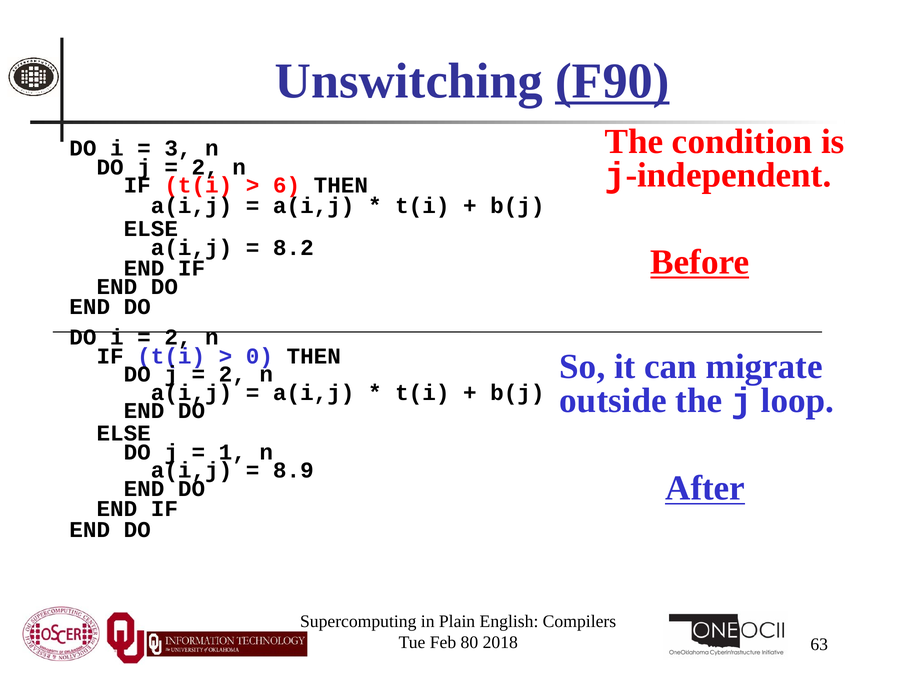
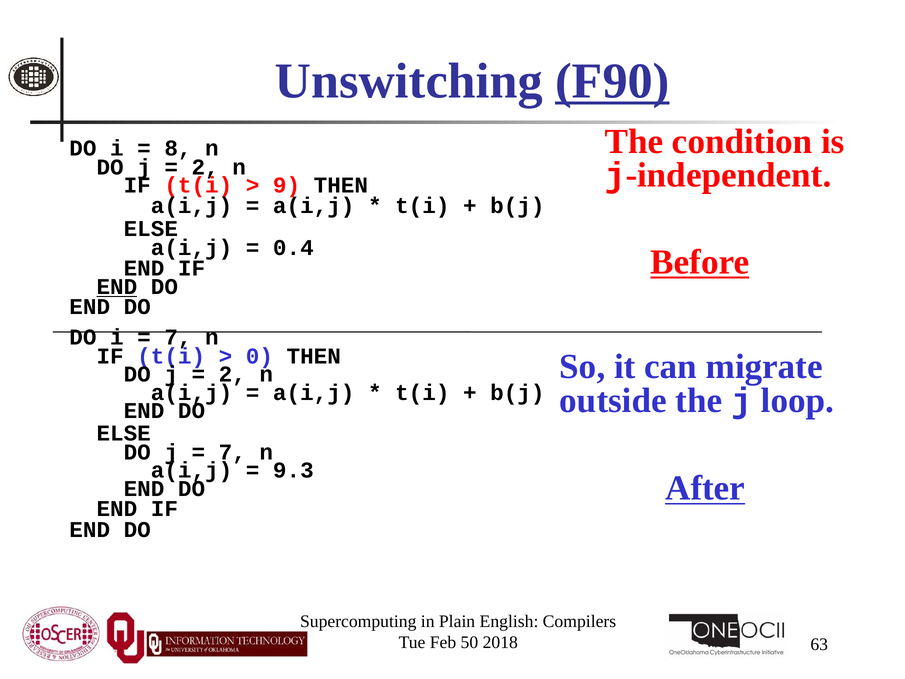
3: 3 -> 8
6: 6 -> 9
8.2: 8.2 -> 0.4
END at (117, 287) underline: none -> present
2 at (178, 337): 2 -> 7
1 at (232, 452): 1 -> 7
8.9: 8.9 -> 9.3
80: 80 -> 50
